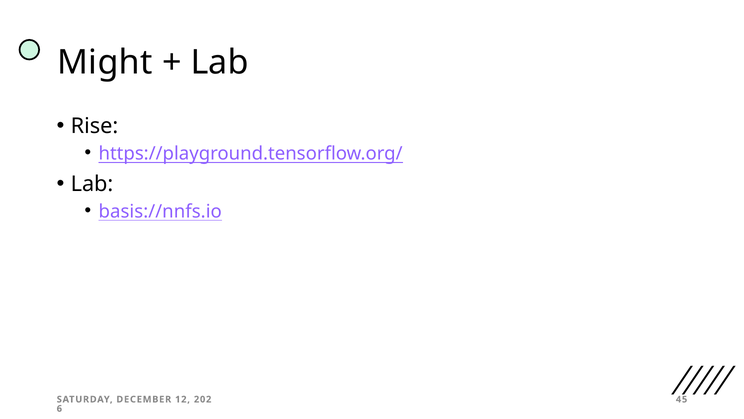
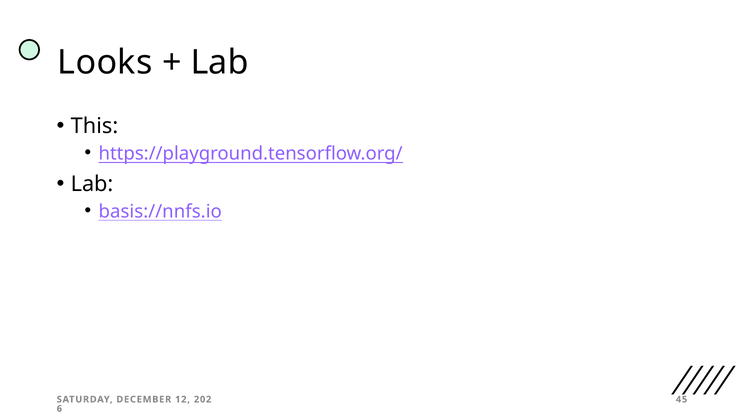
Might: Might -> Looks
Rise: Rise -> This
